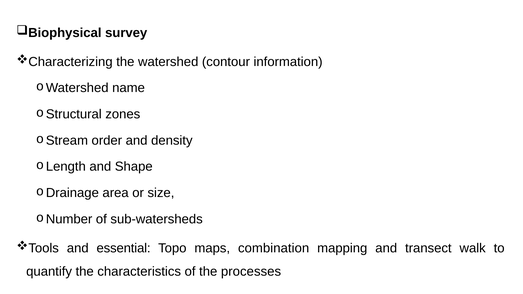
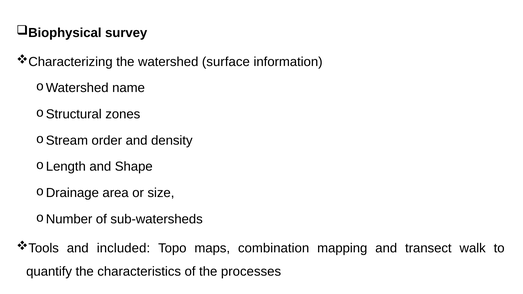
contour: contour -> surface
essential: essential -> included
